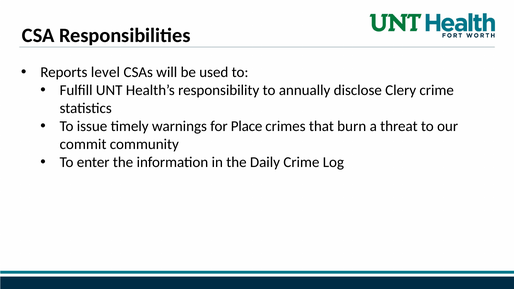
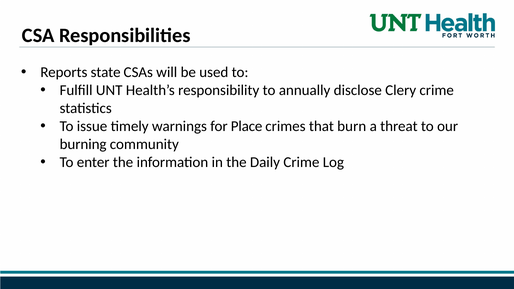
level: level -> state
commit: commit -> burning
